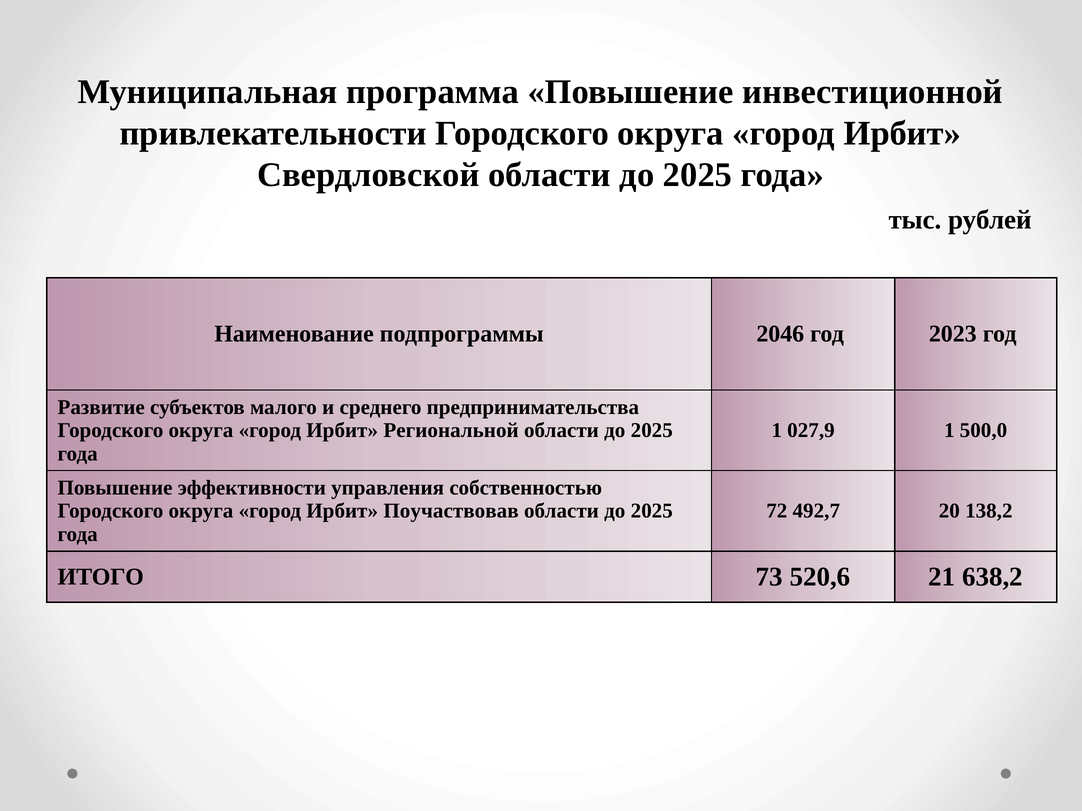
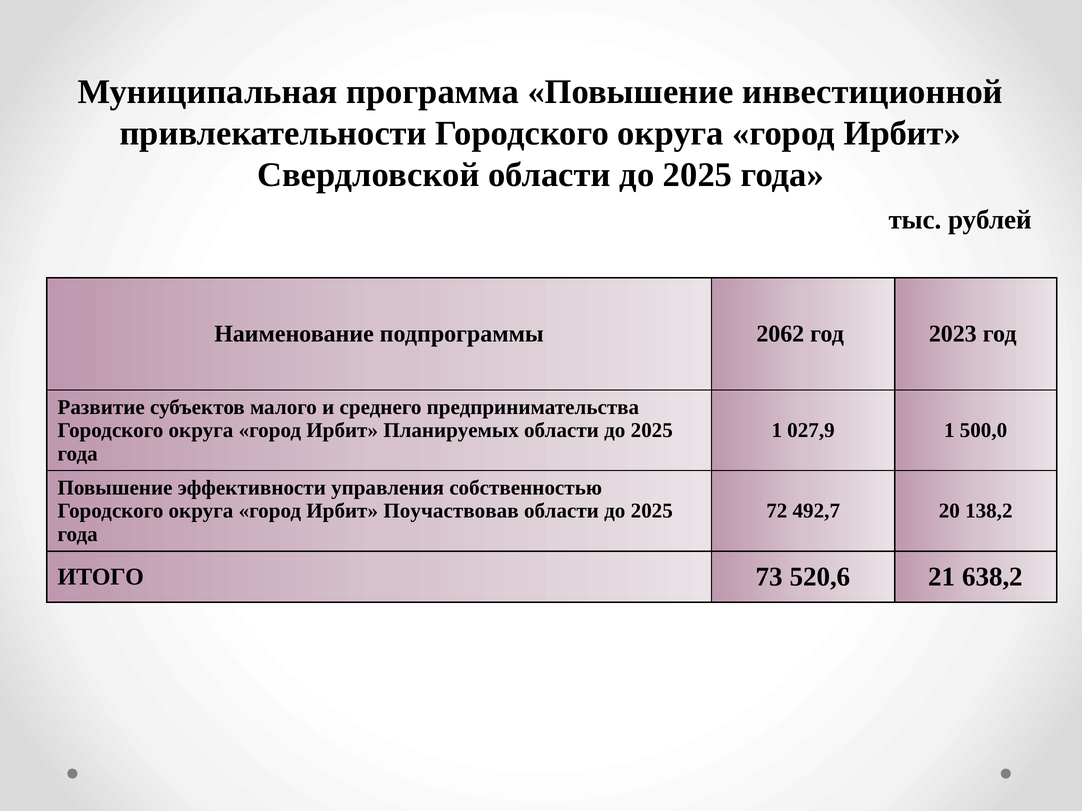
2046: 2046 -> 2062
Региональной: Региональной -> Планируемых
